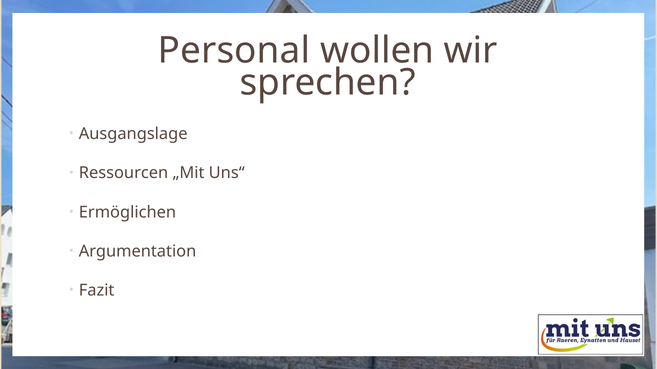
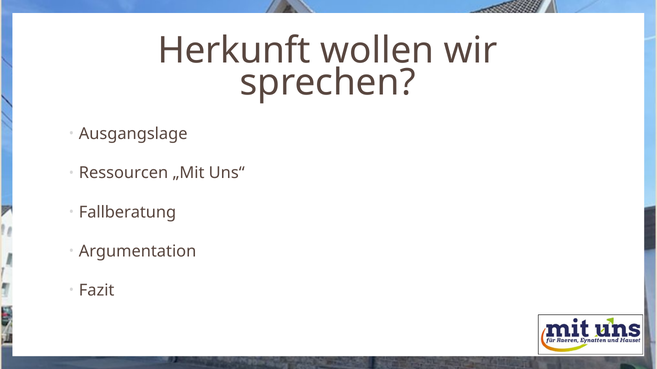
Personal: Personal -> Herkunft
Ermöglichen: Ermöglichen -> Fallberatung
